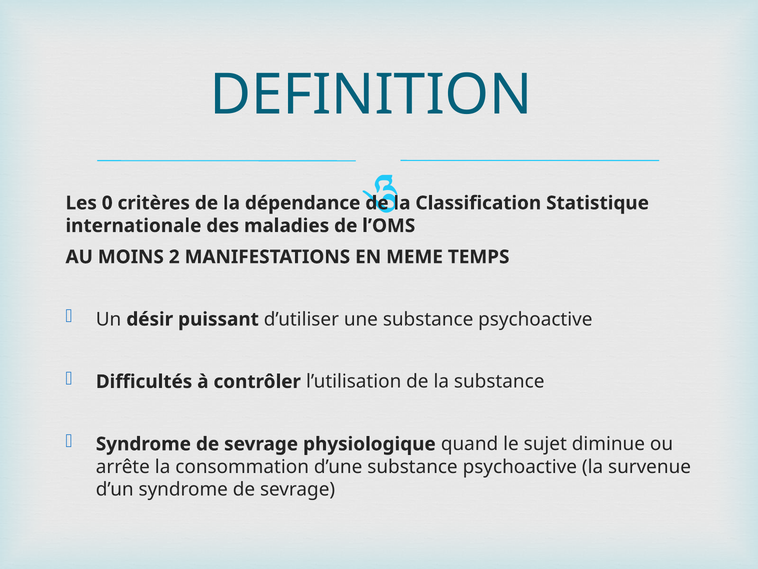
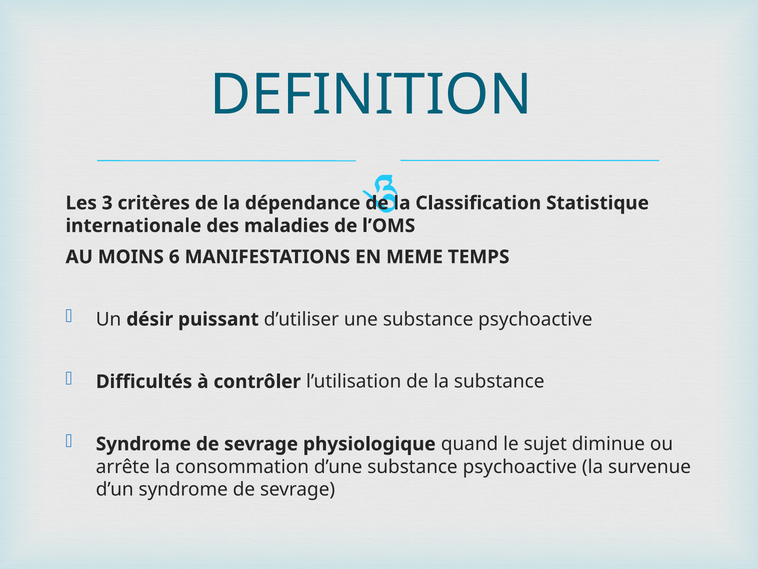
0: 0 -> 3
2: 2 -> 6
